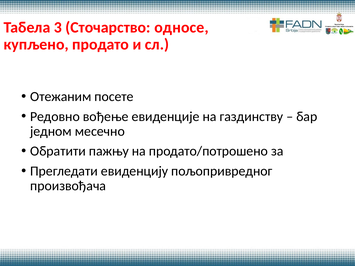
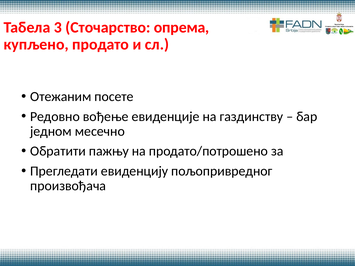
односе: односе -> опрема
